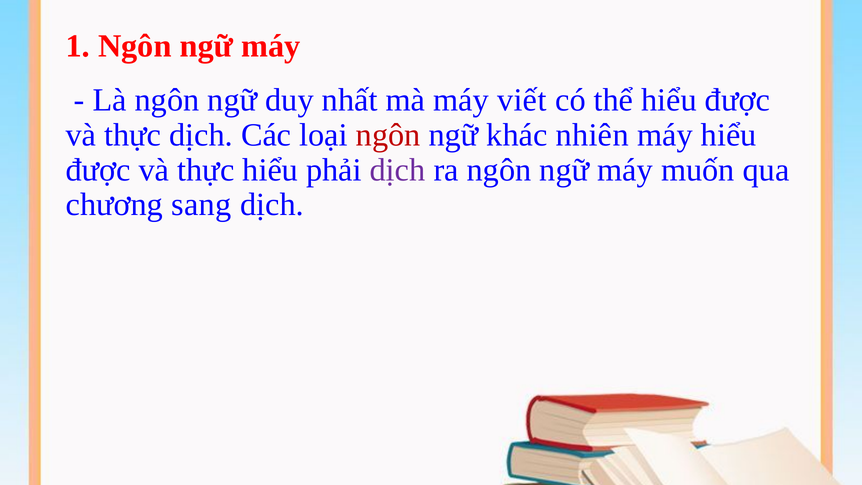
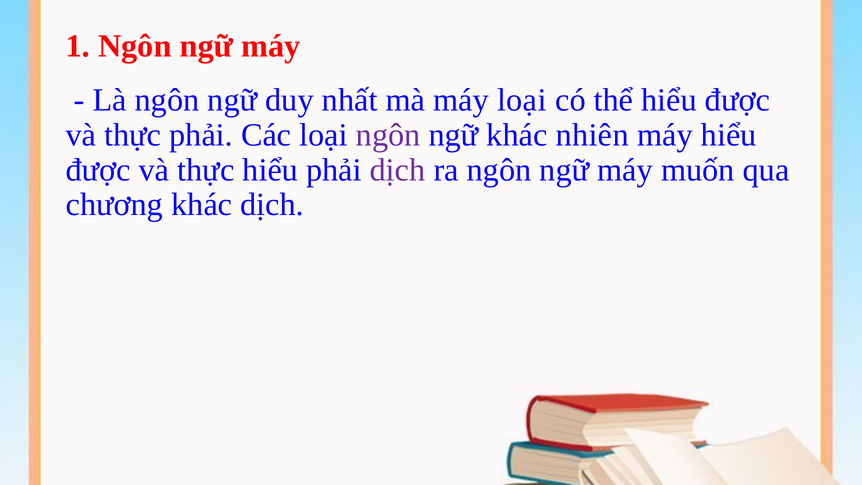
máy viết: viết -> loại
thực dịch: dịch -> phải
ngôn at (388, 135) colour: red -> purple
chương sang: sang -> khác
